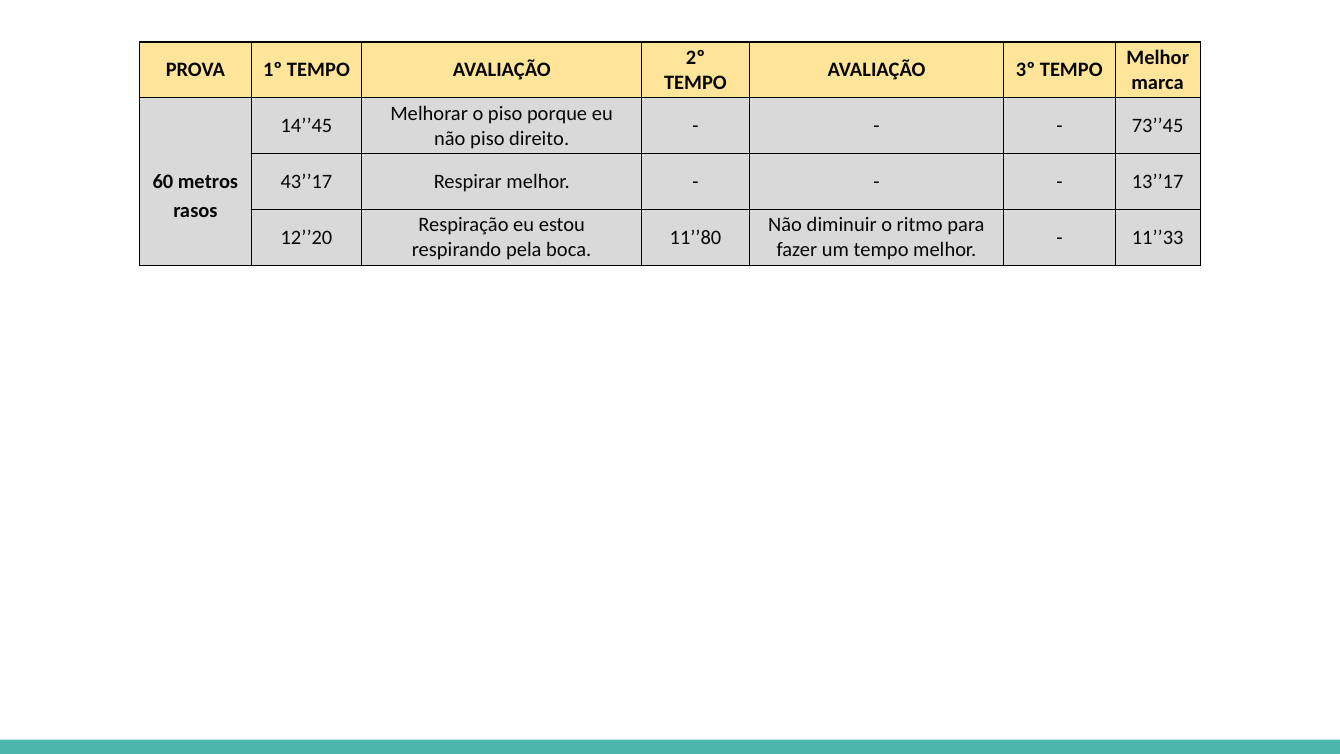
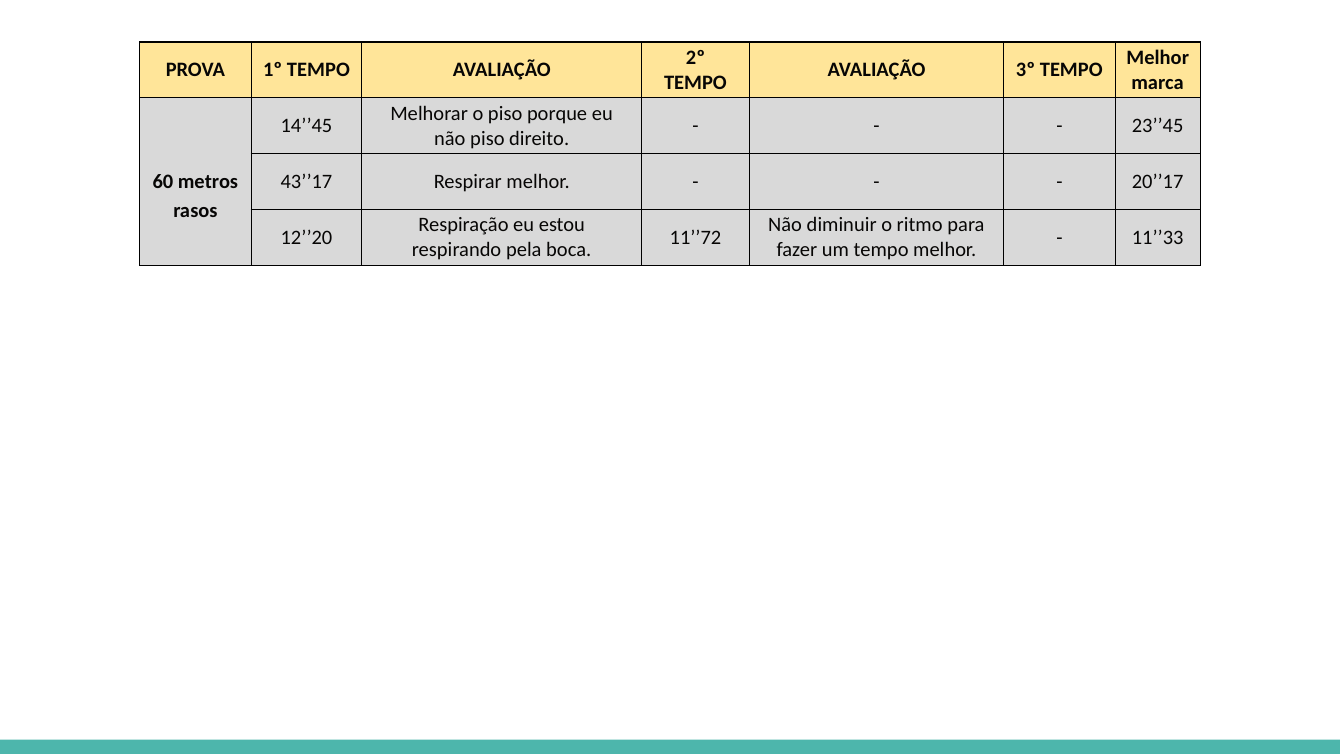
73’’45: 73’’45 -> 23’’45
13’’17: 13’’17 -> 20’’17
11’’80: 11’’80 -> 11’’72
